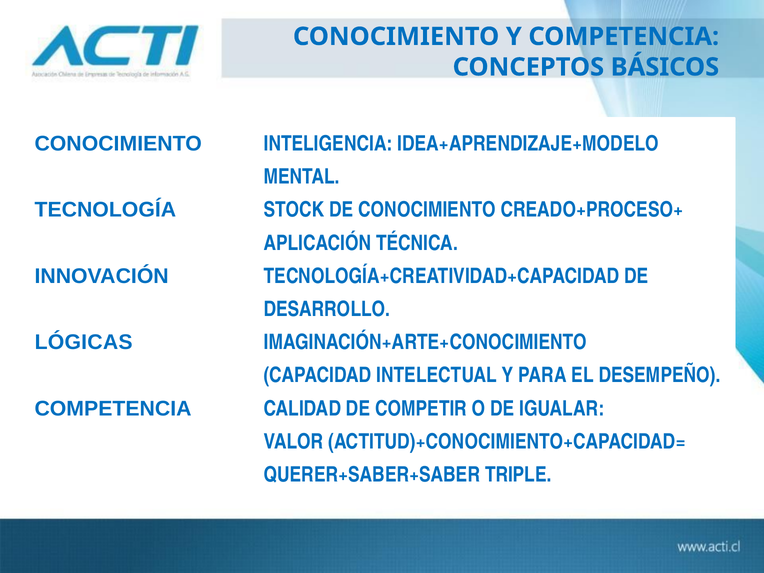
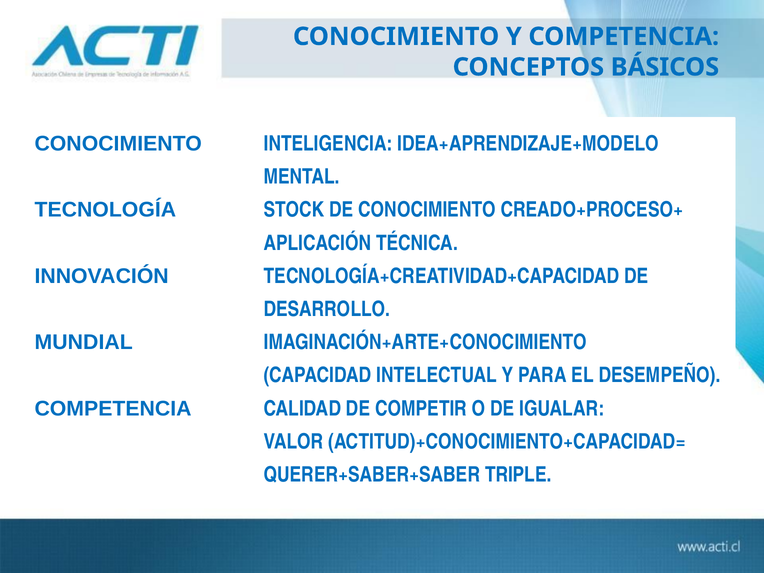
LÓGICAS: LÓGICAS -> MUNDIAL
